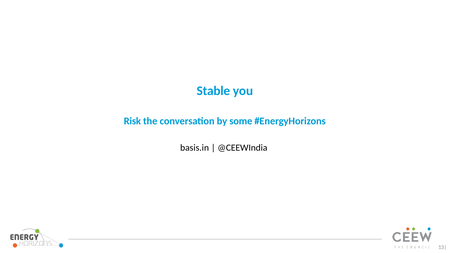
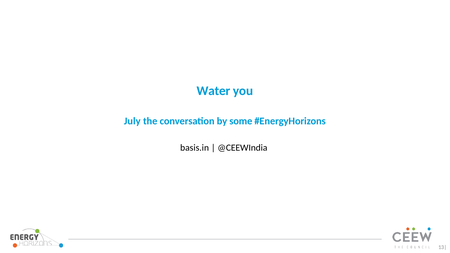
Stable: Stable -> Water
Risk: Risk -> July
